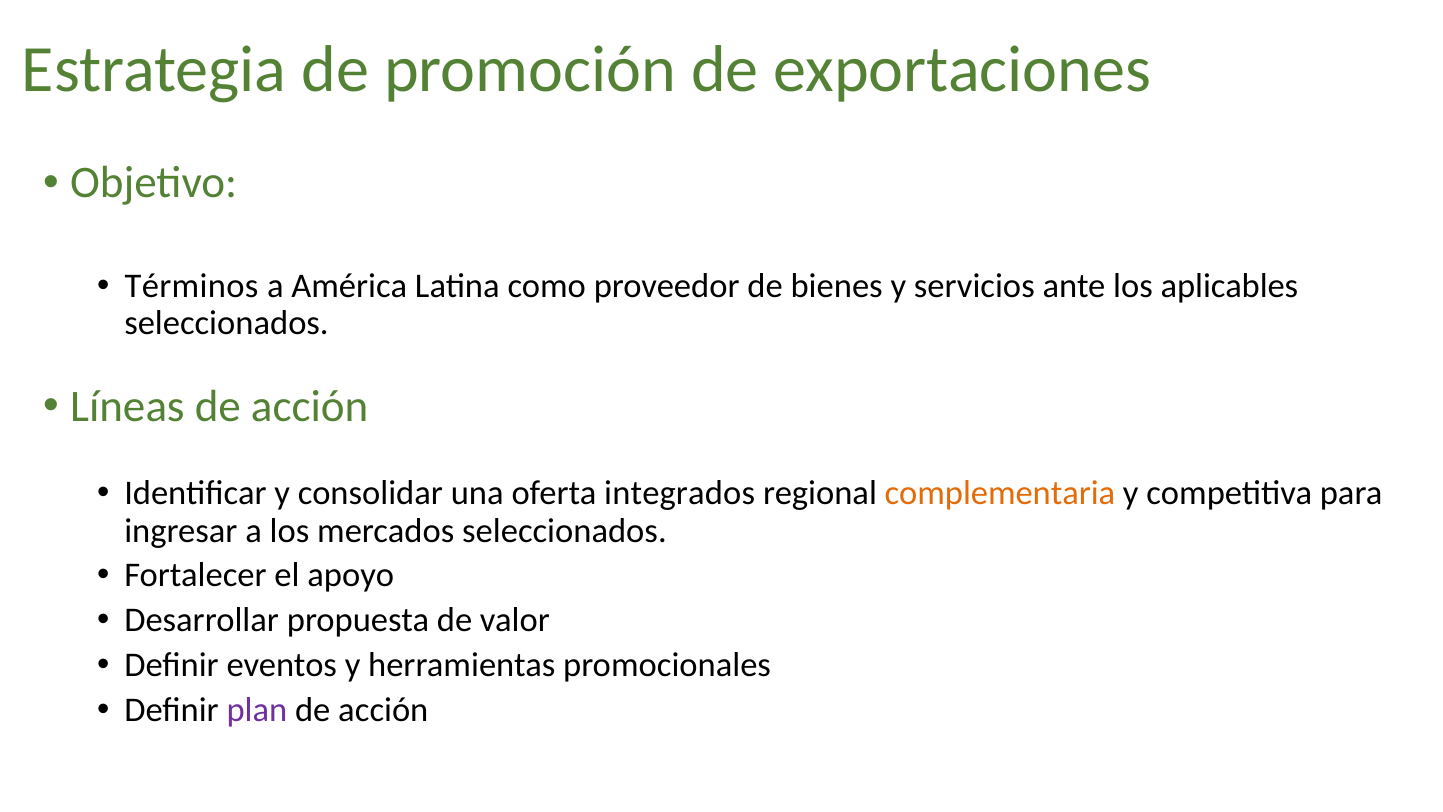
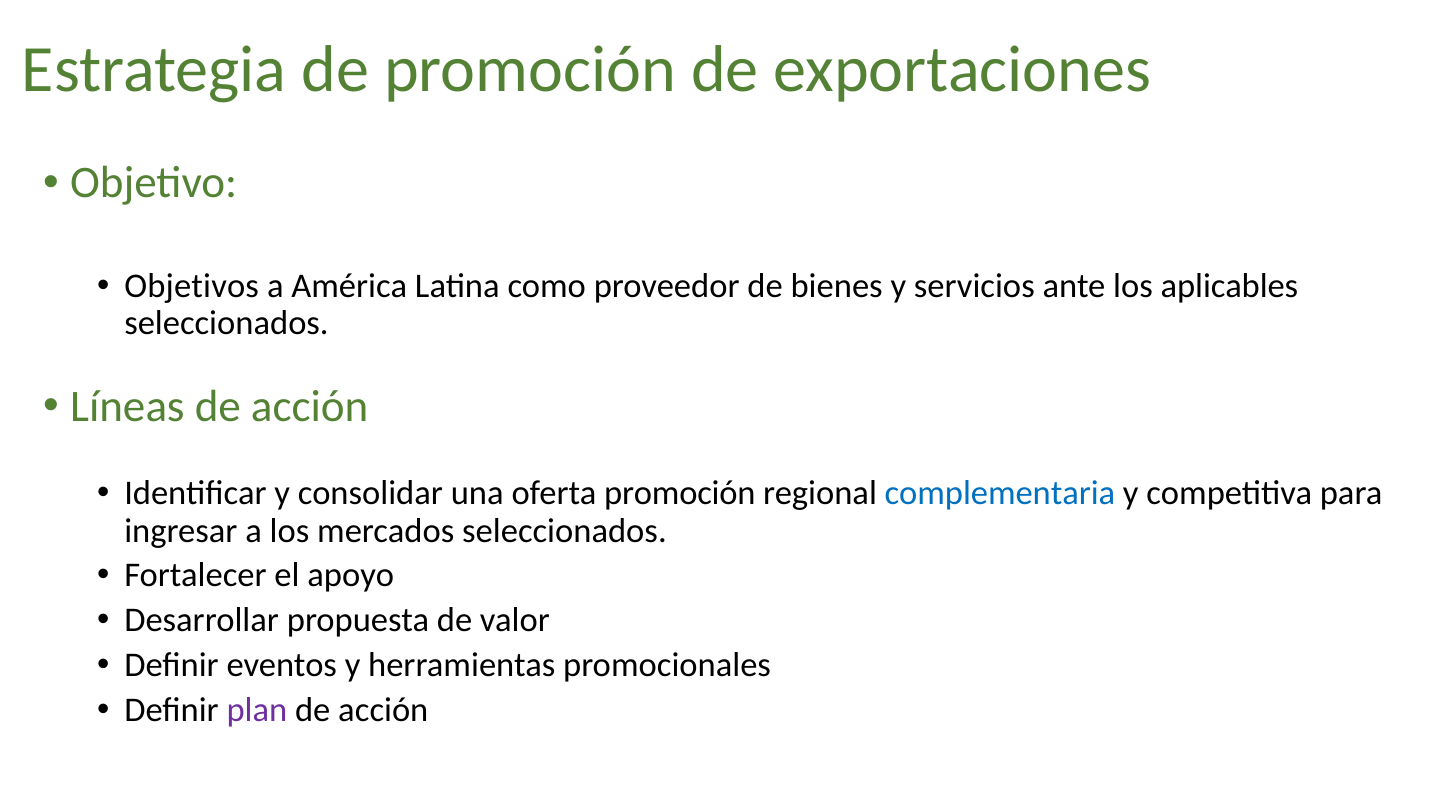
Términos: Términos -> Objetivos
oferta integrados: integrados -> promoción
complementaria colour: orange -> blue
